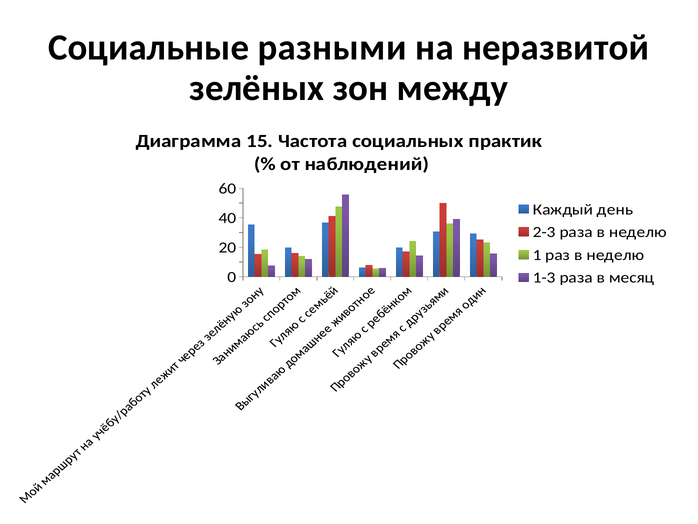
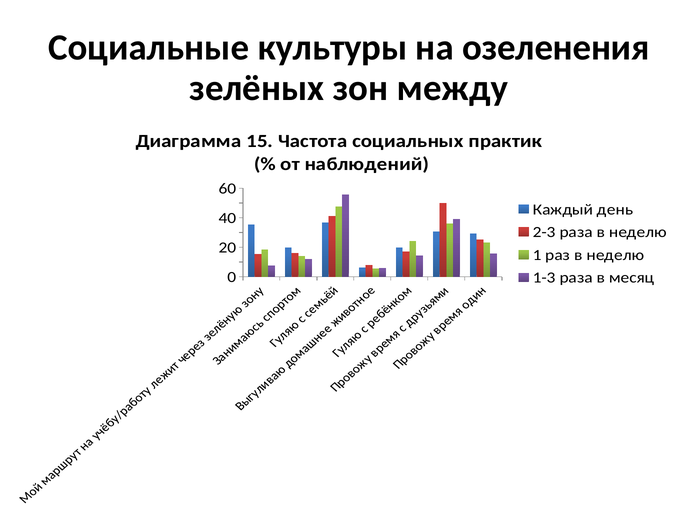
разными: разными -> культуры
неразвитой: неразвитой -> озеленения
